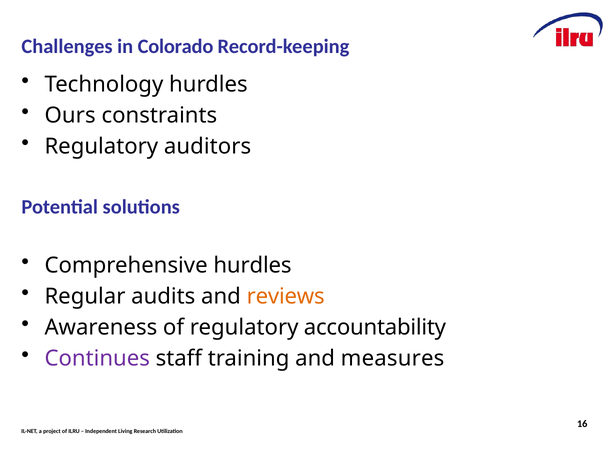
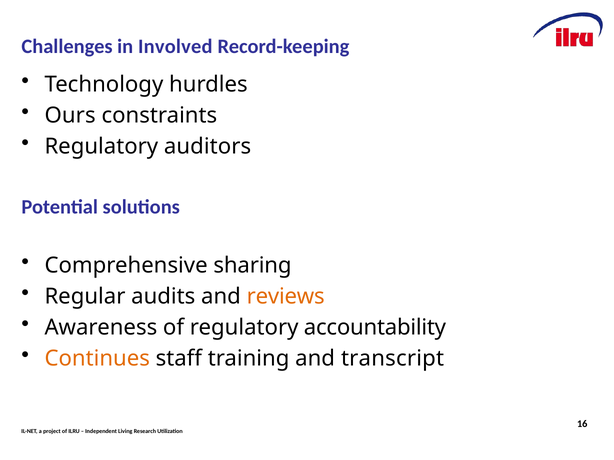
Colorado: Colorado -> Involved
Comprehensive hurdles: hurdles -> sharing
Continues colour: purple -> orange
measures: measures -> transcript
